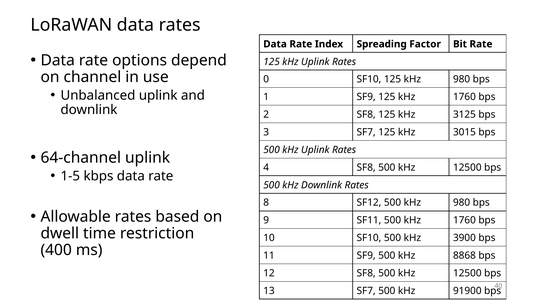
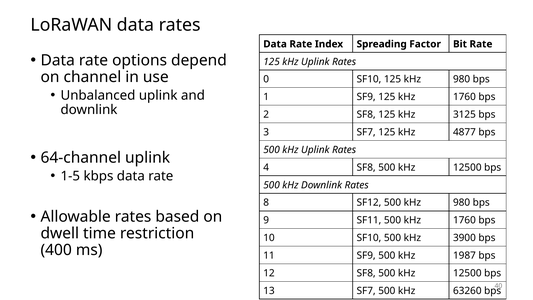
3015: 3015 -> 4877
8868: 8868 -> 1987
91900: 91900 -> 63260
